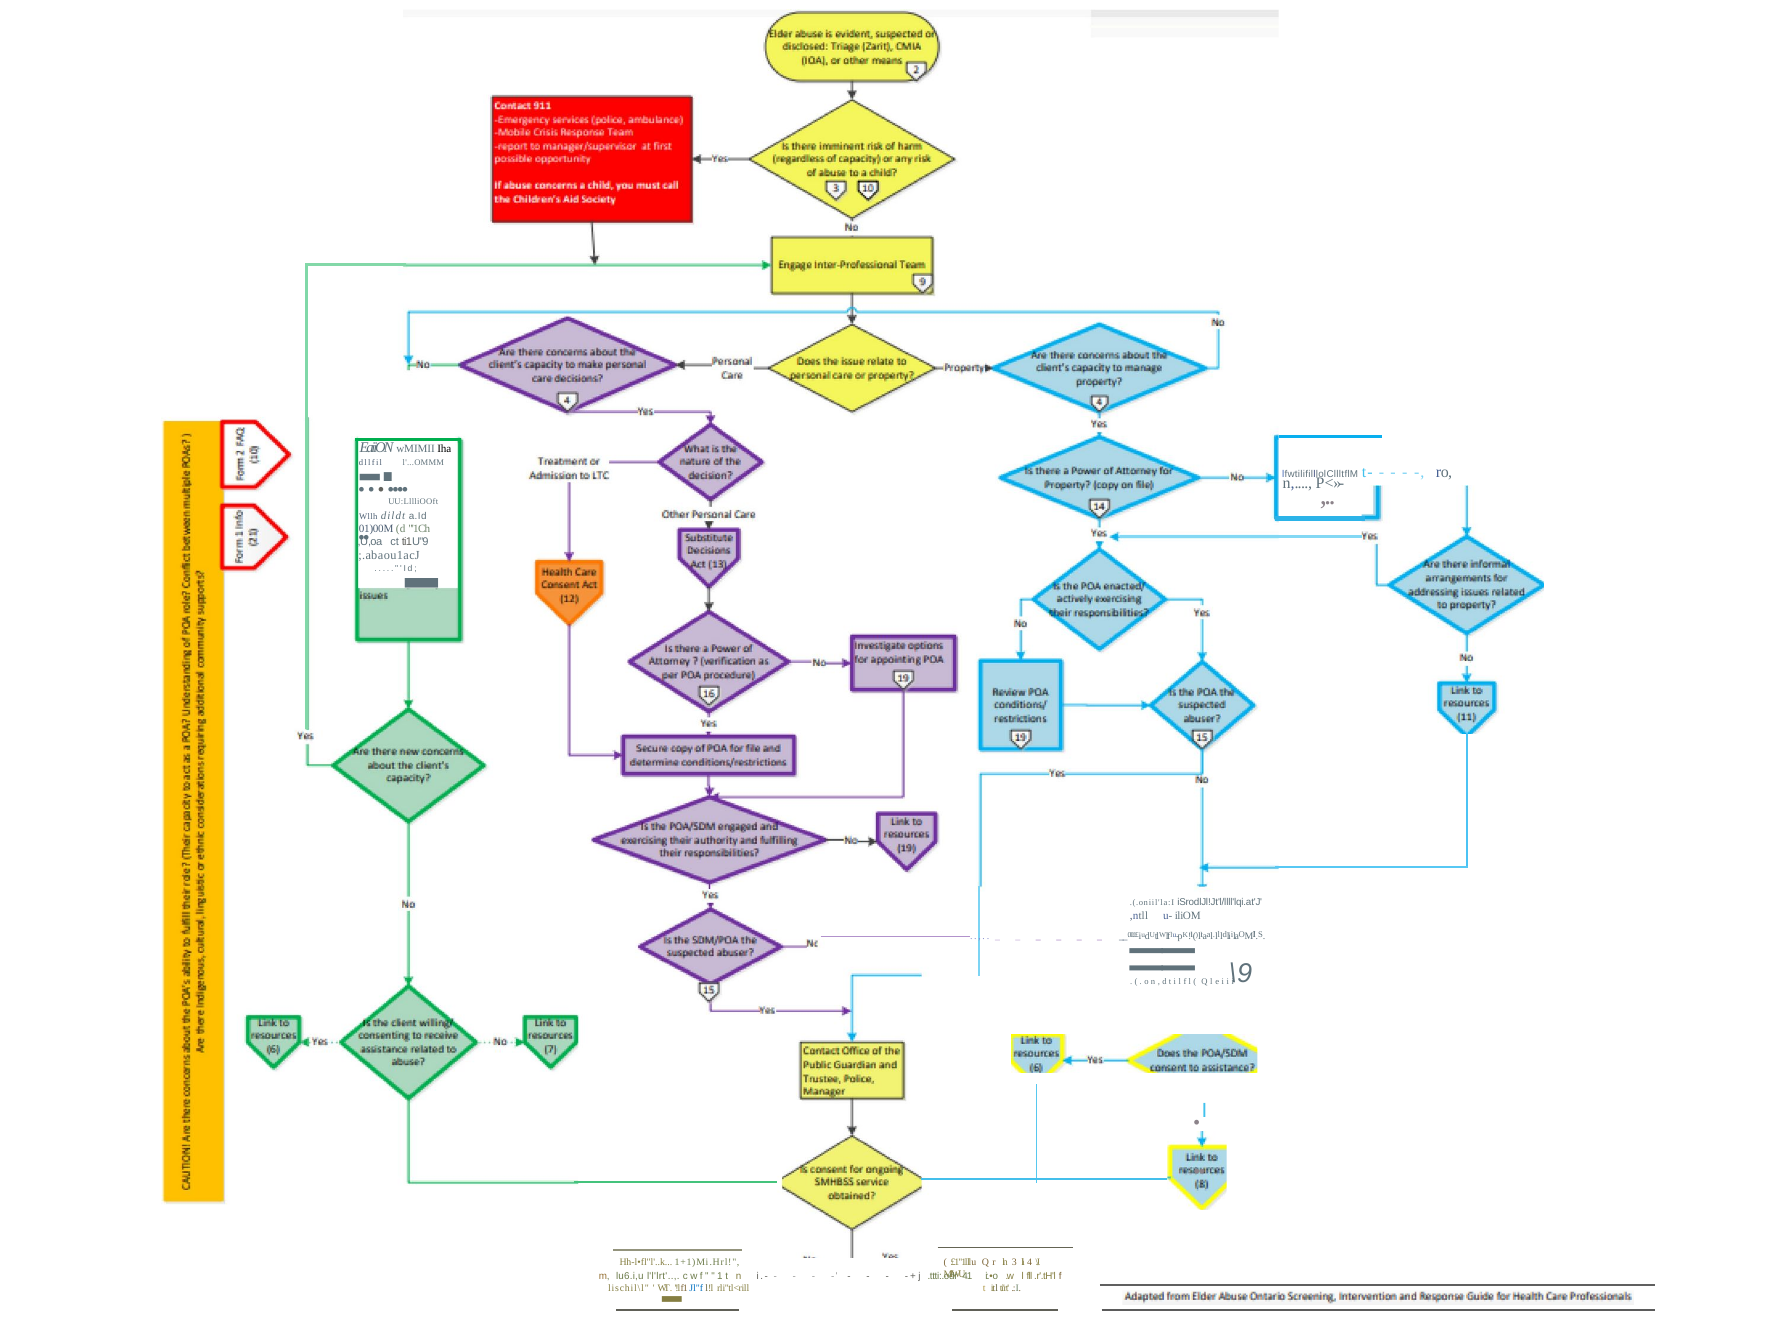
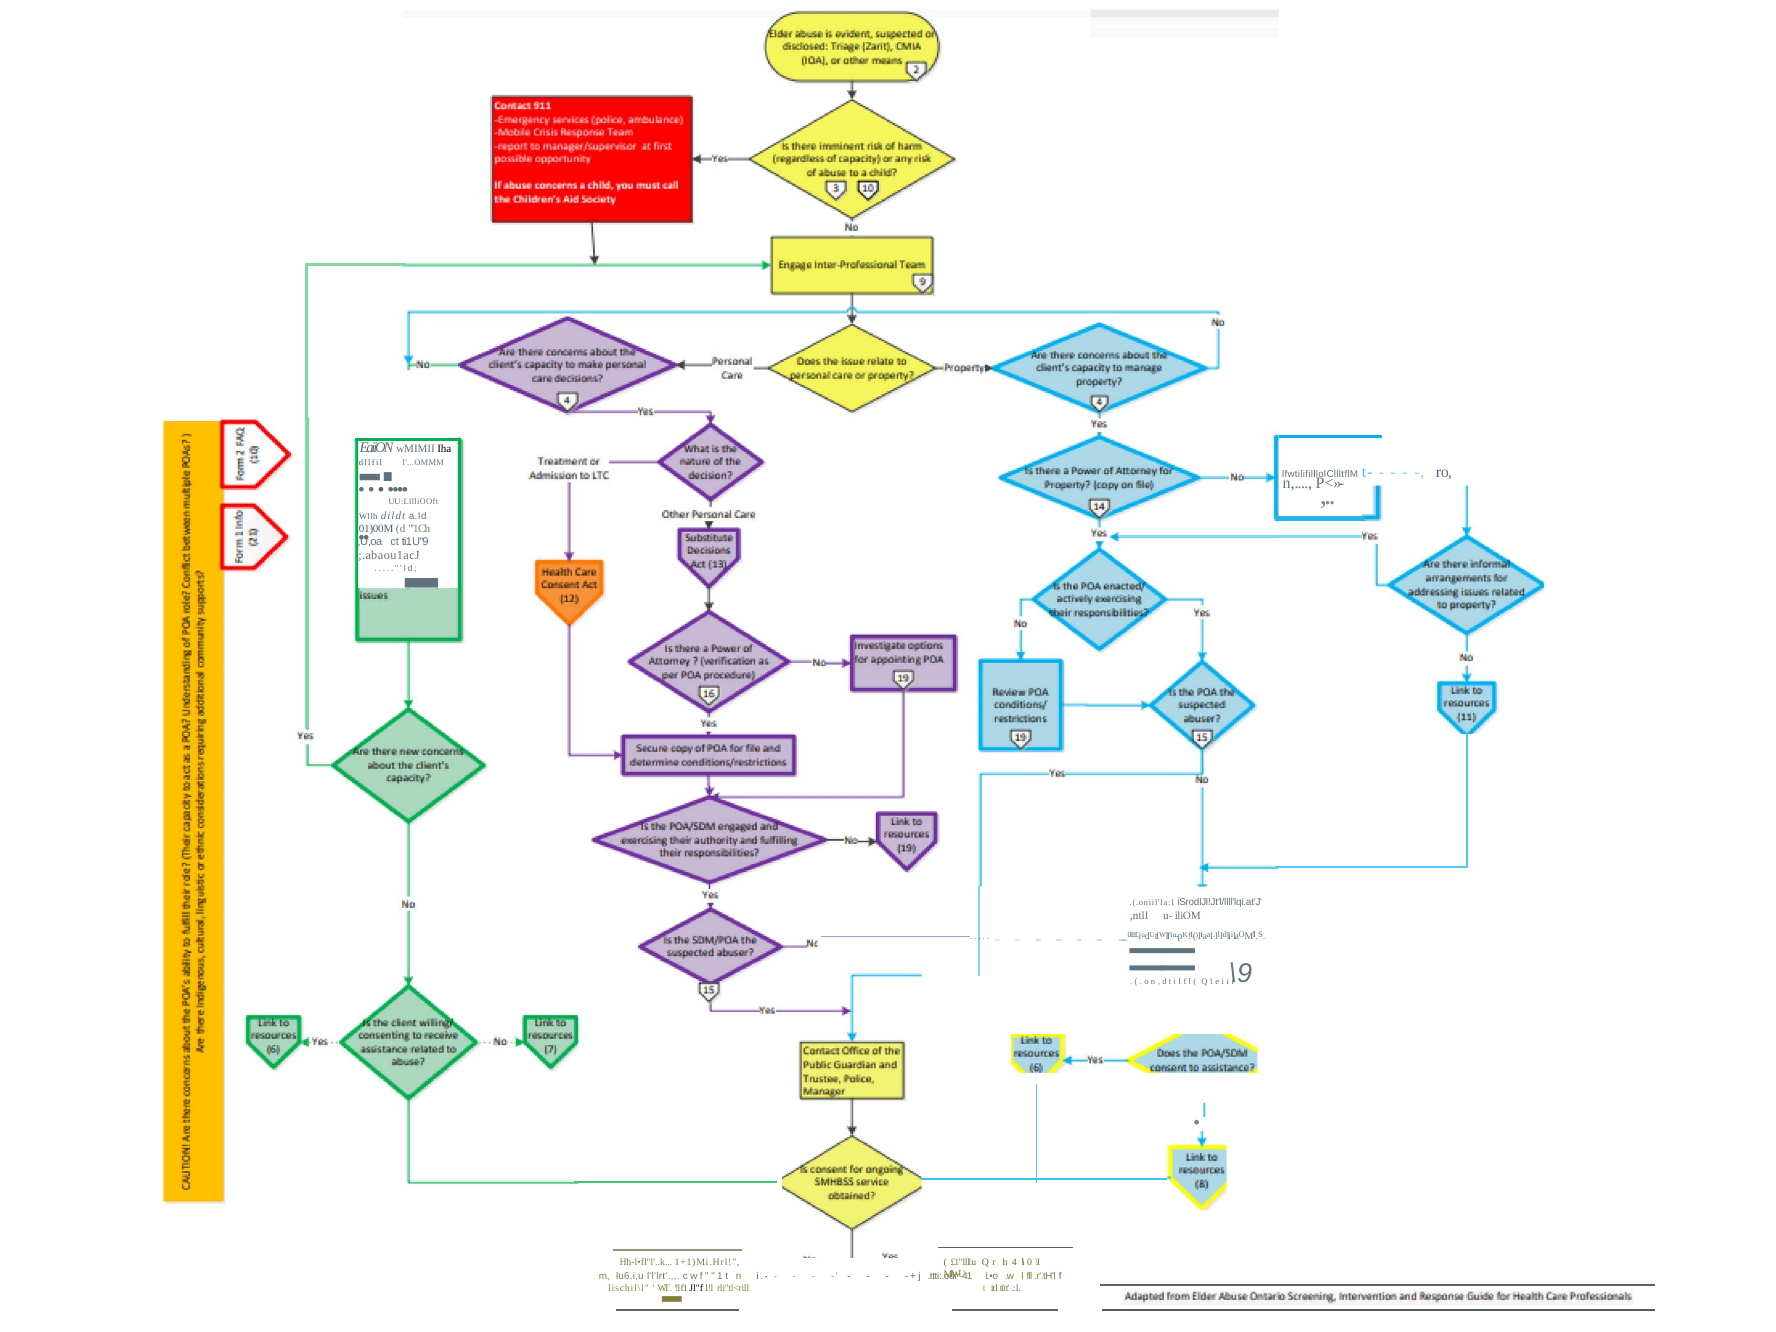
3: 3 -> 4
4: 4 -> 0
Jl"f colour: blue -> black
